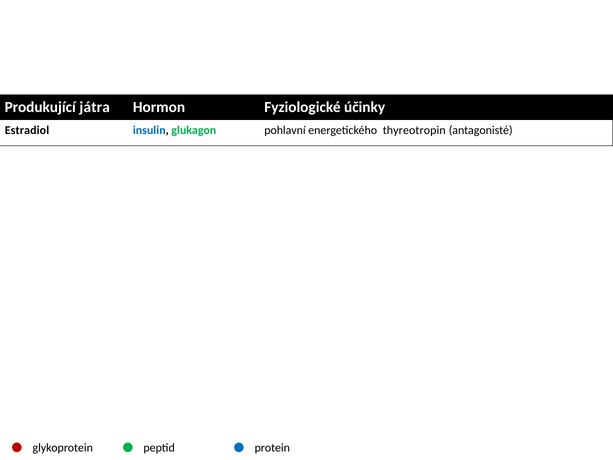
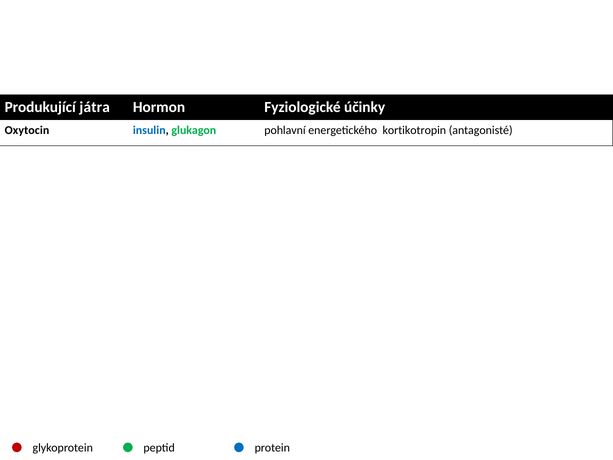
Estradiol: Estradiol -> Oxytocin
thyreotropin: thyreotropin -> kortikotropin
